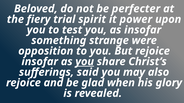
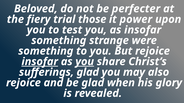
spirit: spirit -> those
opposition at (46, 51): opposition -> something
insofar at (40, 62) underline: none -> present
sufferings said: said -> glad
